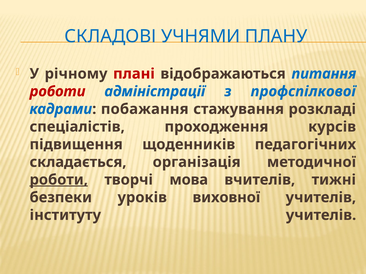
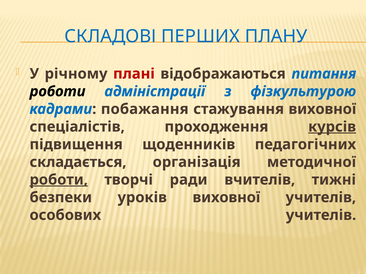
УЧНЯМИ: УЧНЯМИ -> ПЕРШИХ
роботи at (58, 92) colour: red -> black
профспілкової: профспілкової -> фізкультурою
стажування розкладі: розкладі -> виховної
курсів underline: none -> present
мова: мова -> ради
інституту: інституту -> особових
